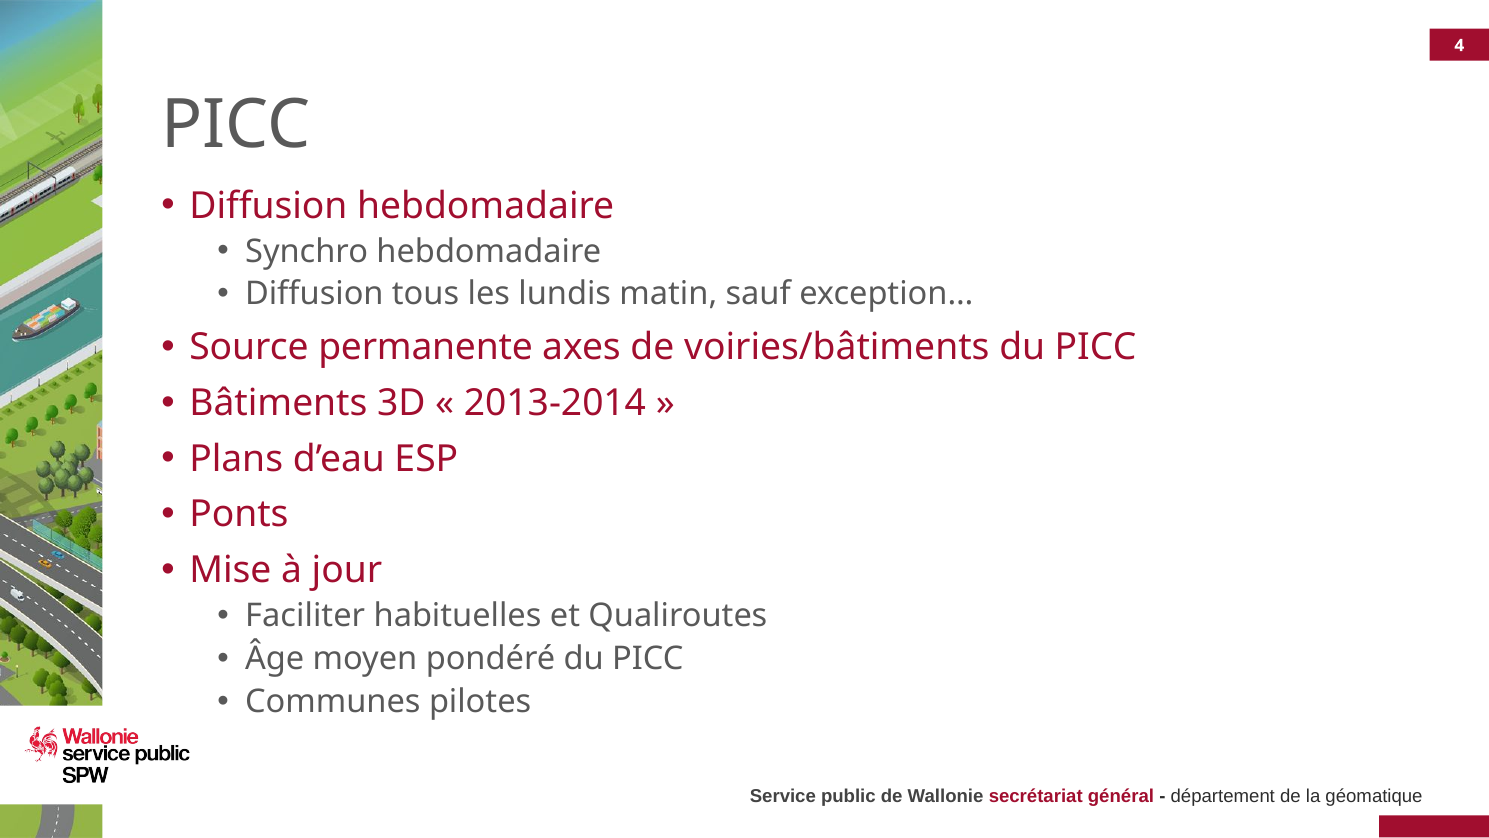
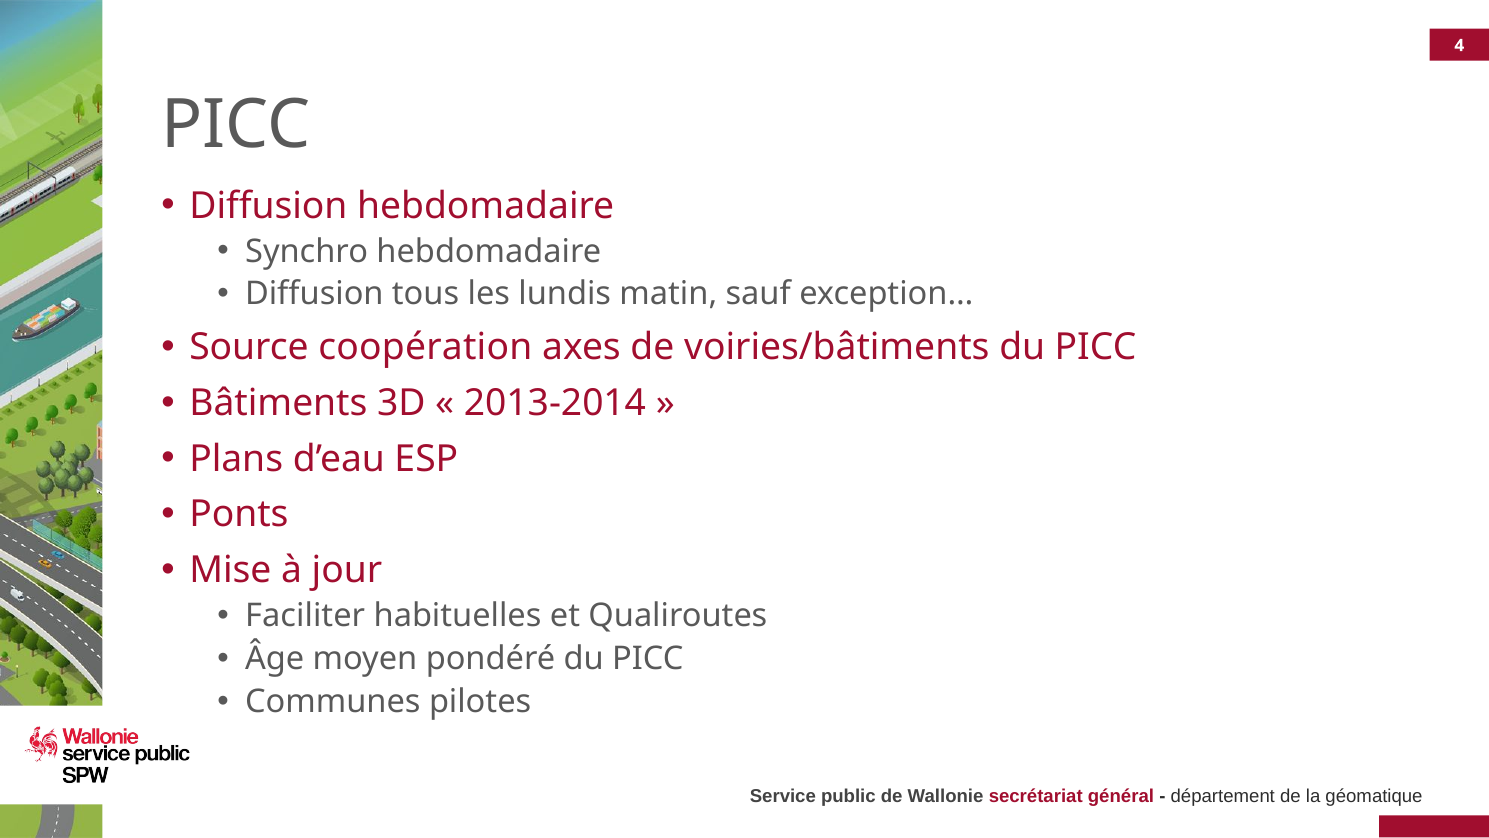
permanente: permanente -> coopération
